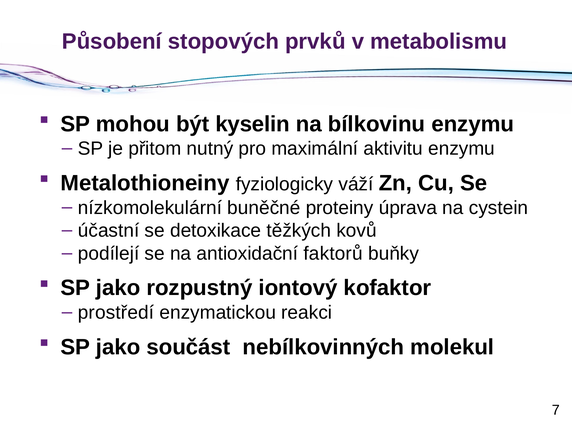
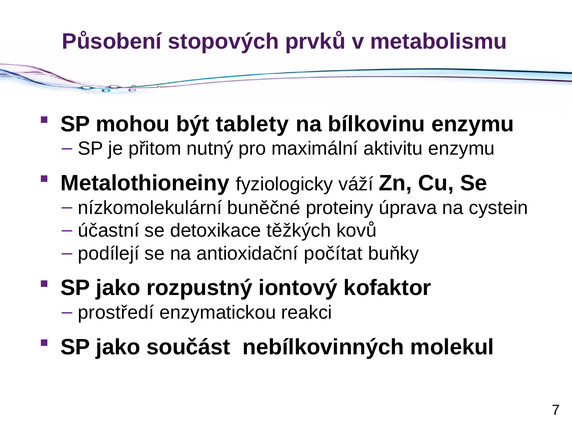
kyselin: kyselin -> tablety
faktorů: faktorů -> počítat
